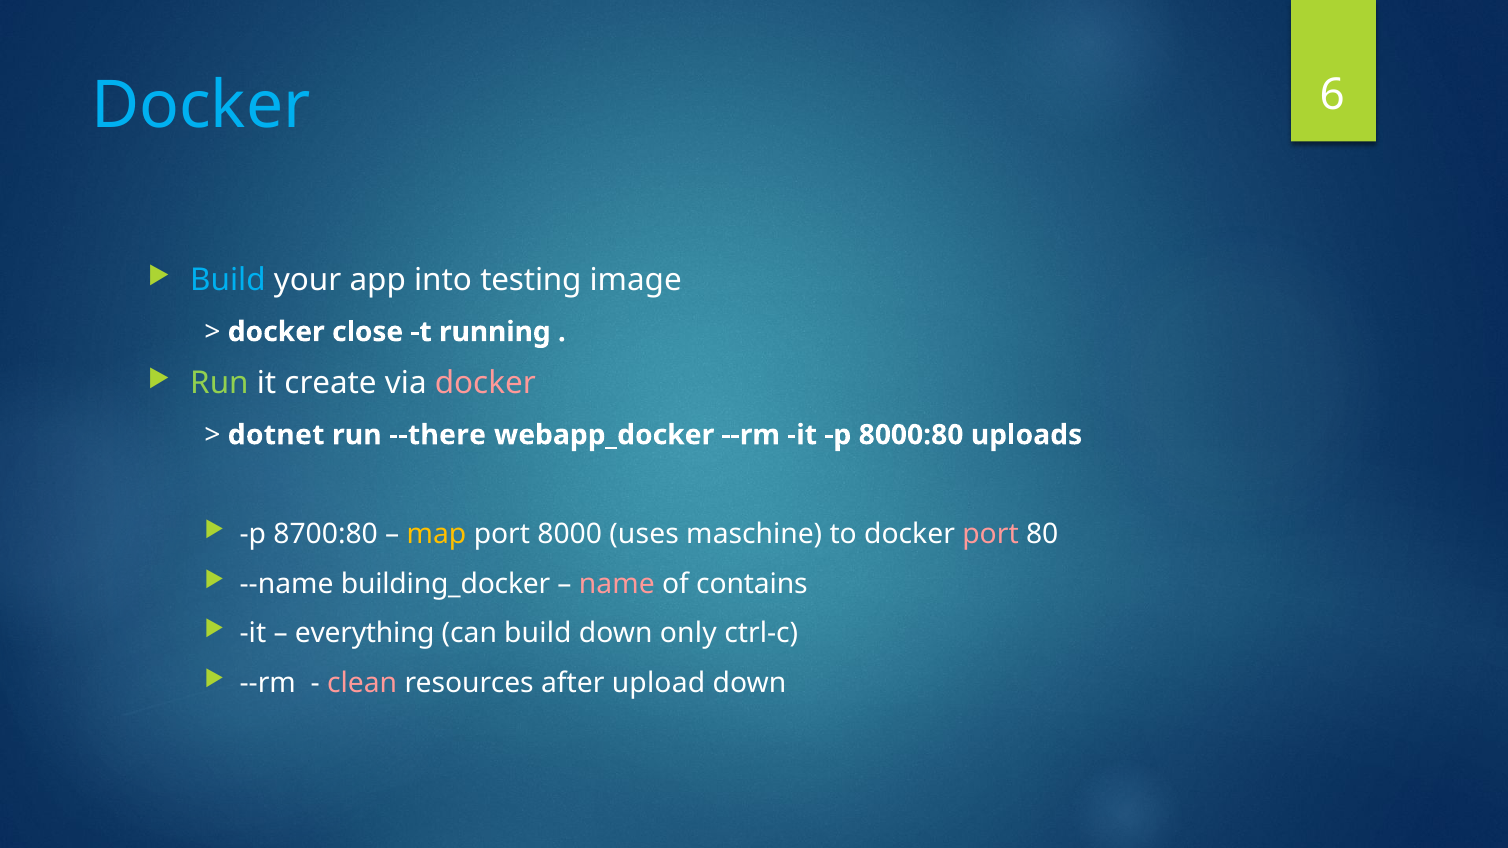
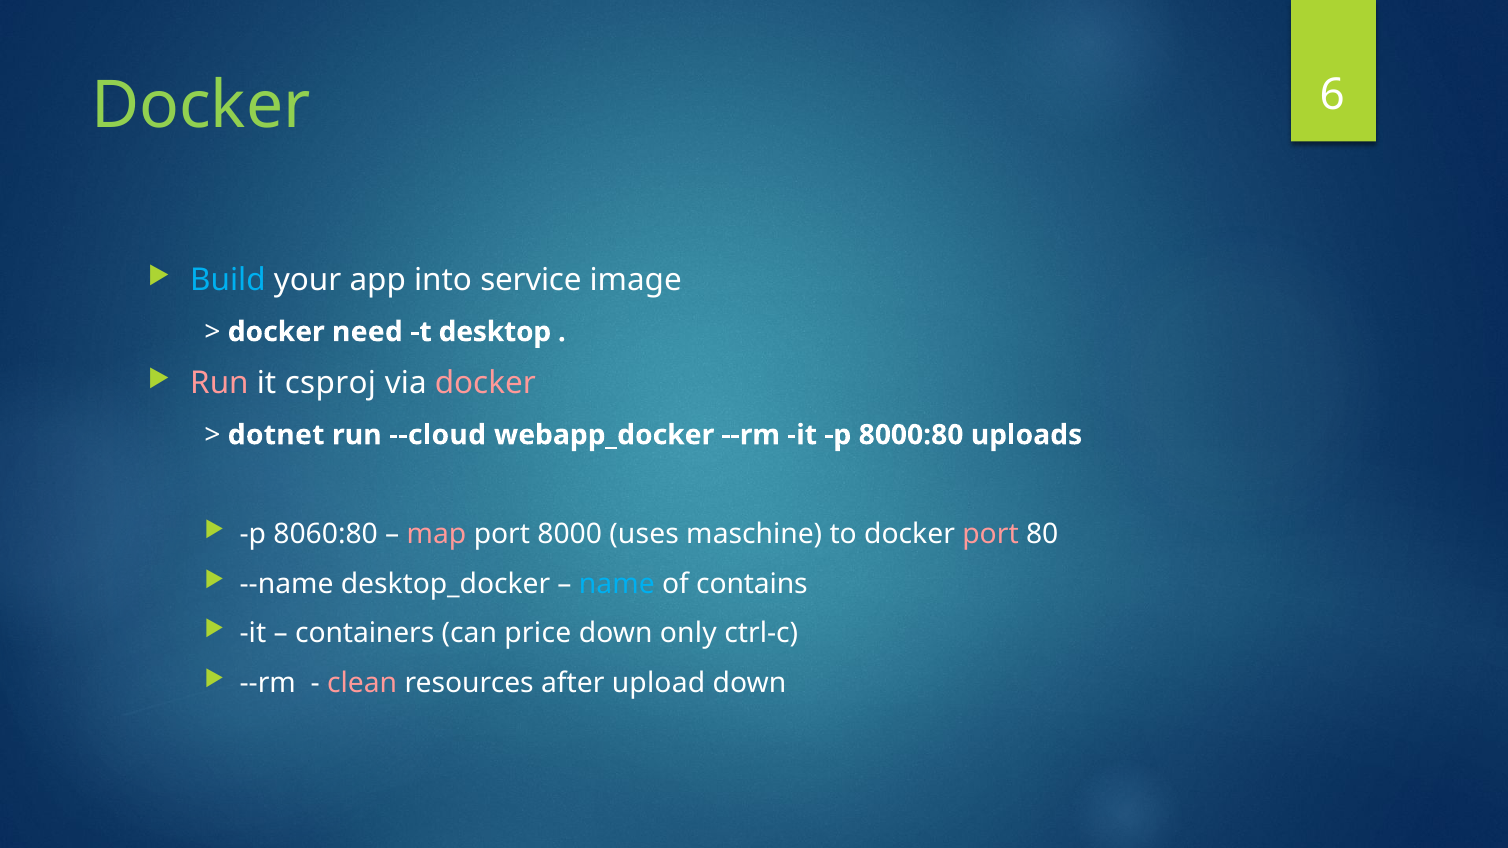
Docker at (201, 106) colour: light blue -> light green
testing: testing -> service
close: close -> need
running: running -> desktop
Run at (219, 384) colour: light green -> pink
create: create -> csproj
--there: --there -> --cloud
8700:80: 8700:80 -> 8060:80
map colour: yellow -> pink
building_docker: building_docker -> desktop_docker
name colour: pink -> light blue
everything: everything -> containers
can build: build -> price
